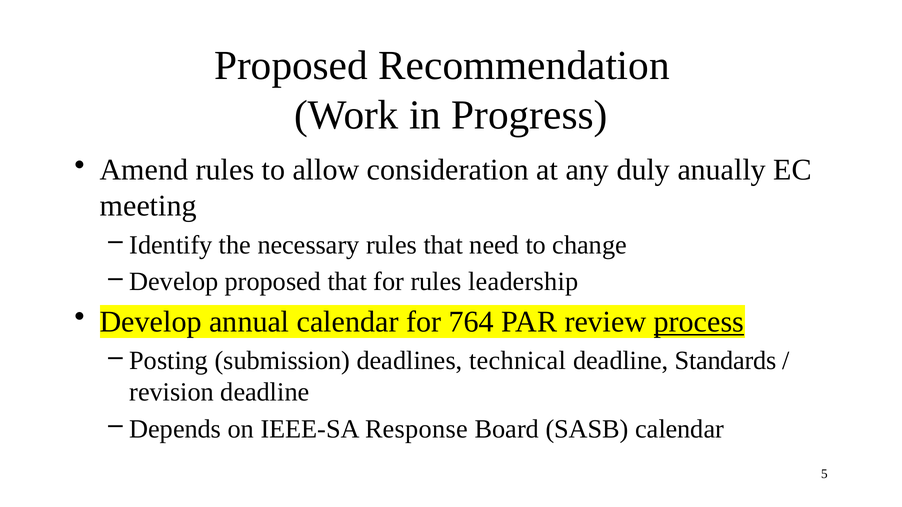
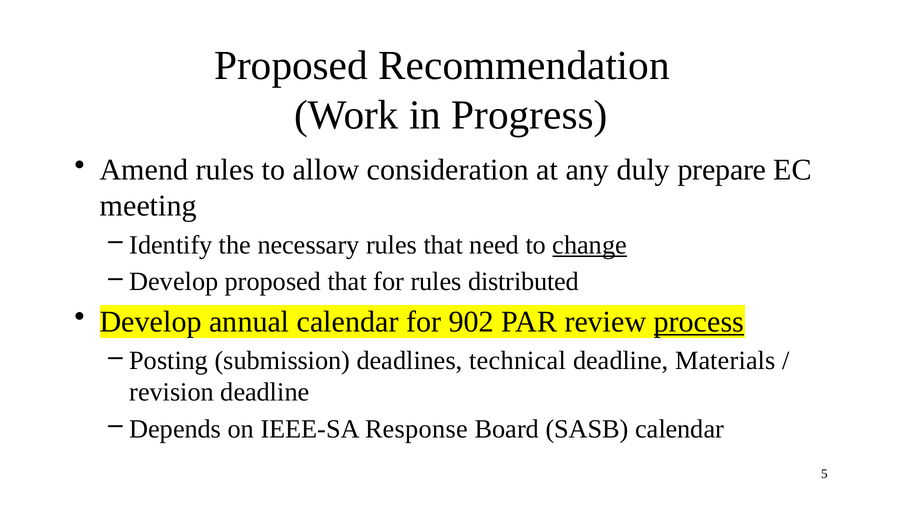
anually: anually -> prepare
change underline: none -> present
leadership: leadership -> distributed
764: 764 -> 902
Standards: Standards -> Materials
